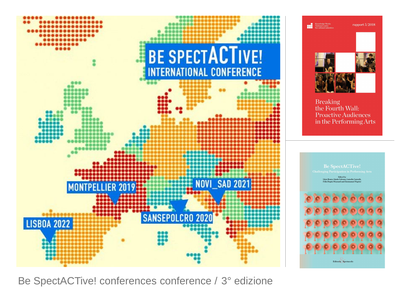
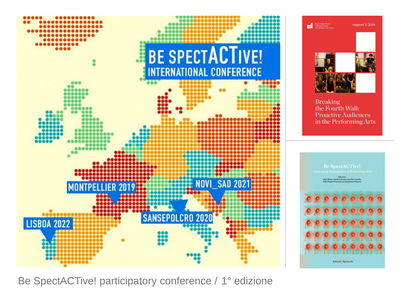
conferences: conferences -> participatory
3°: 3° -> 1°
